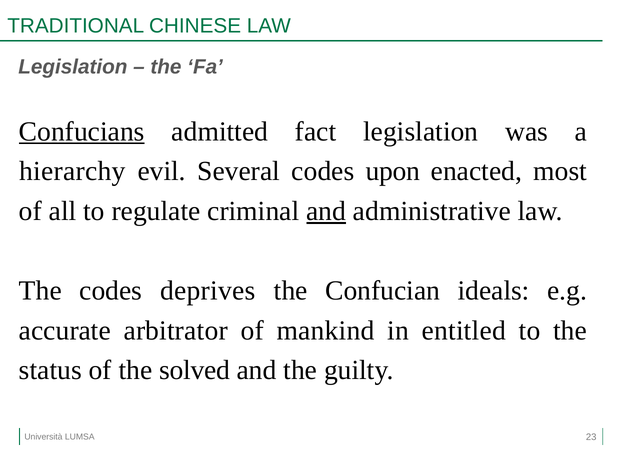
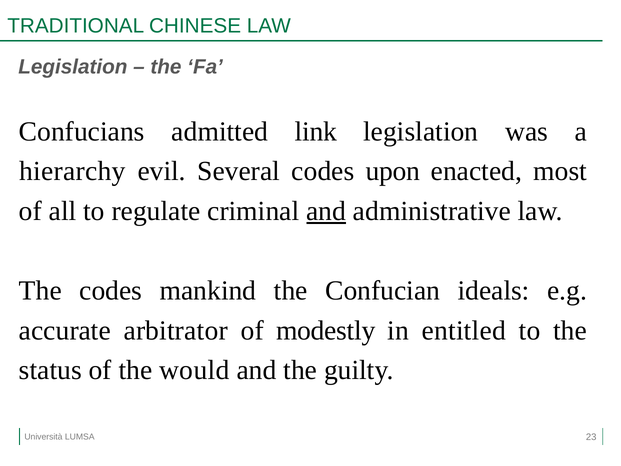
Confucians underline: present -> none
fact: fact -> link
deprives: deprives -> mankind
mankind: mankind -> modestly
solved: solved -> would
